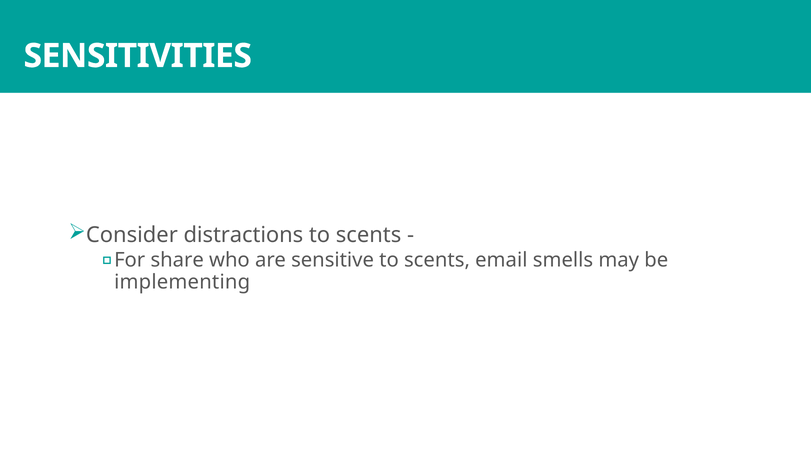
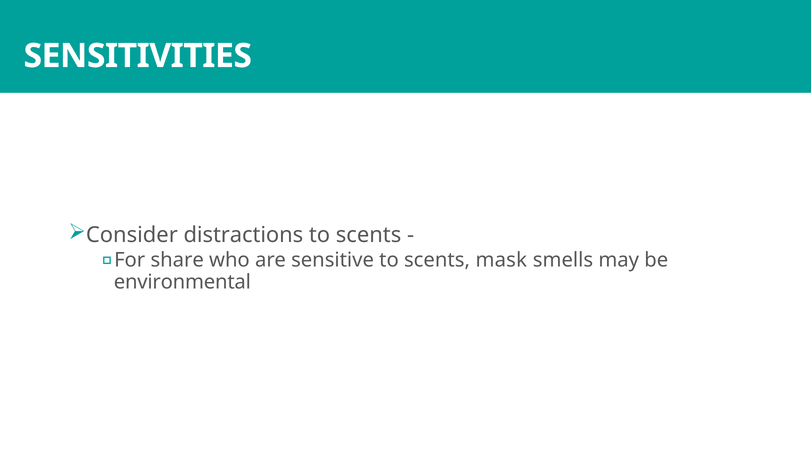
email: email -> mask
implementing: implementing -> environmental
